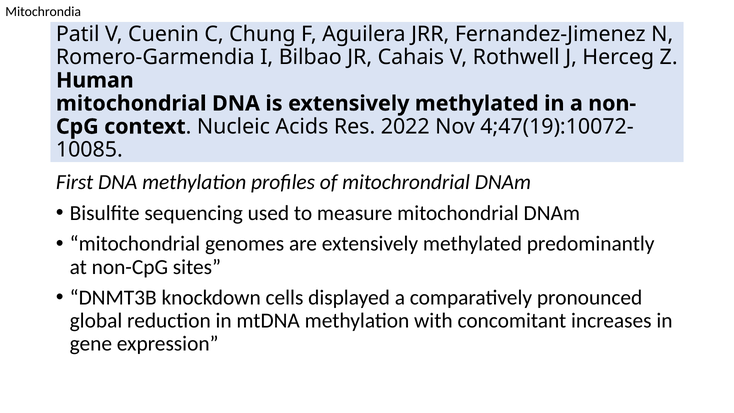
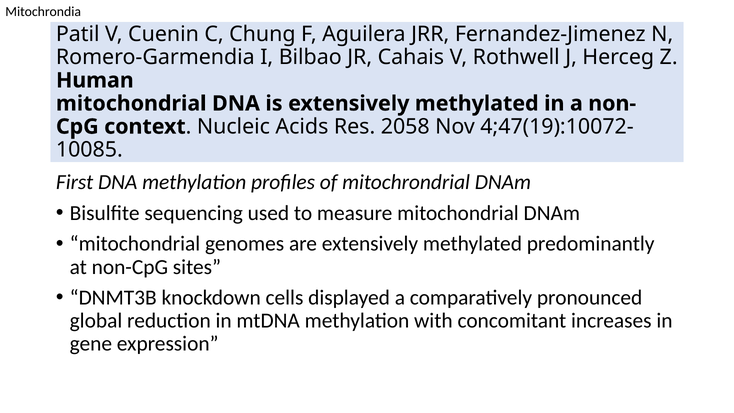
2022: 2022 -> 2058
